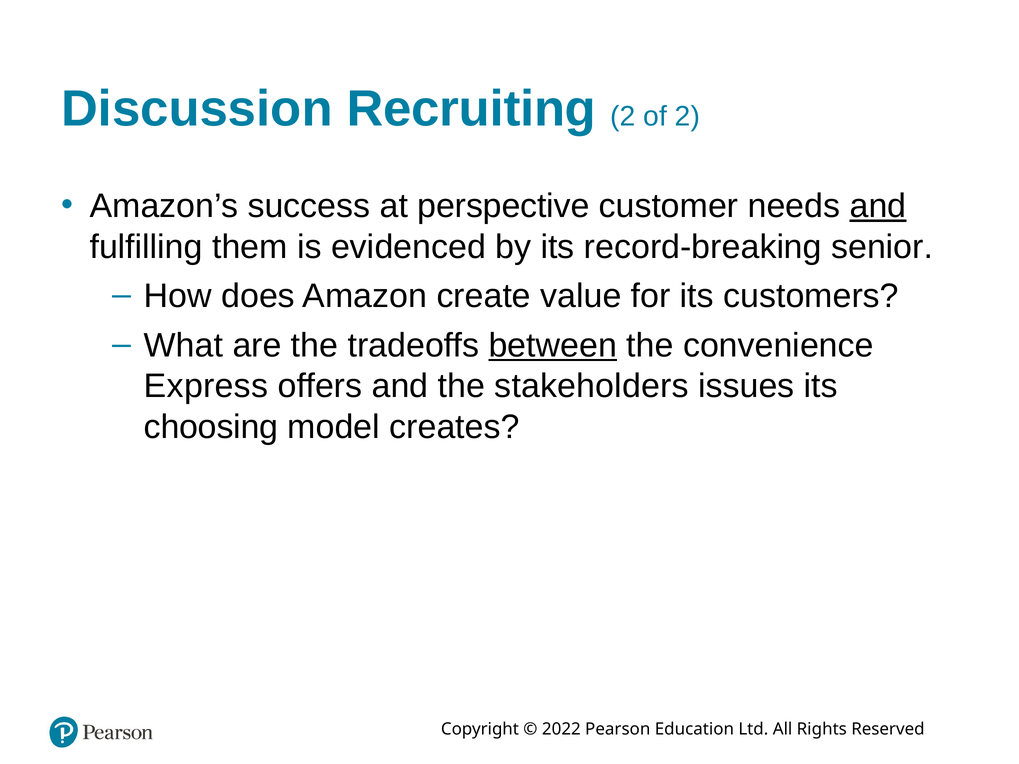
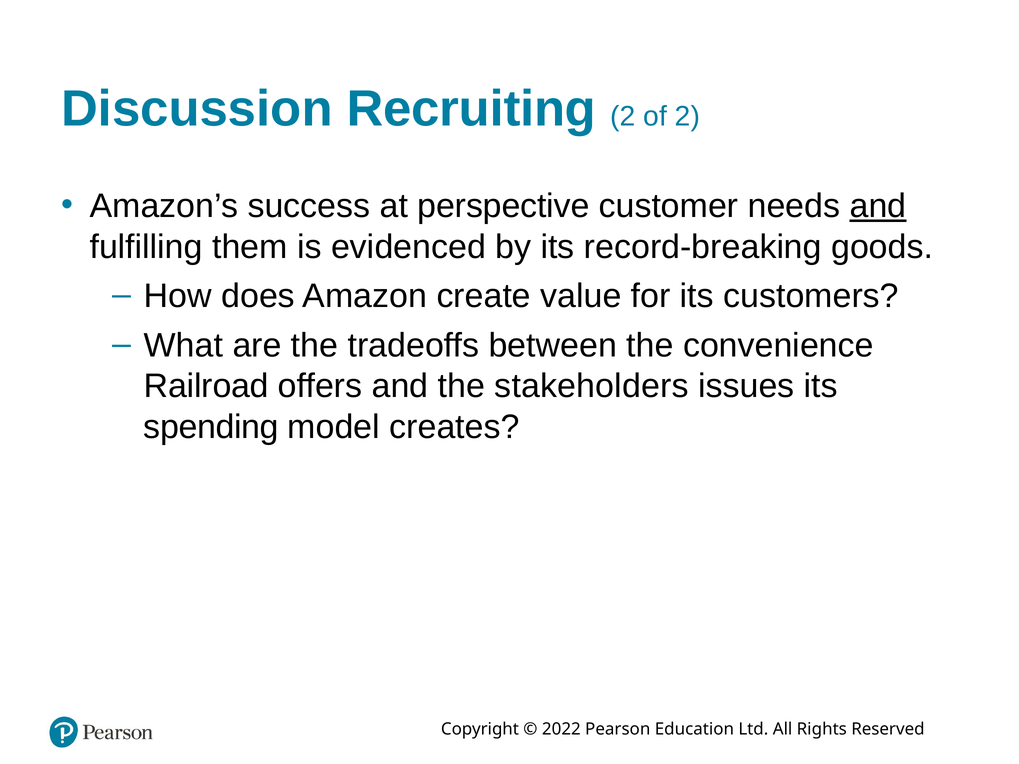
senior: senior -> goods
between underline: present -> none
Express: Express -> Railroad
choosing: choosing -> spending
